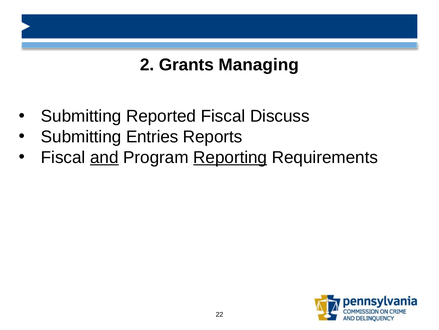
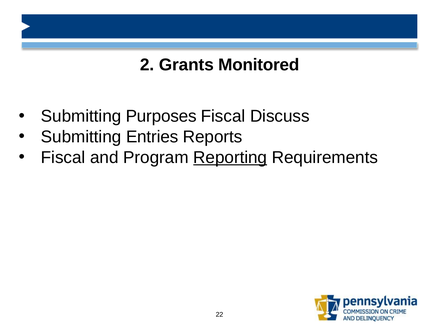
Managing: Managing -> Monitored
Reported: Reported -> Purposes
and underline: present -> none
